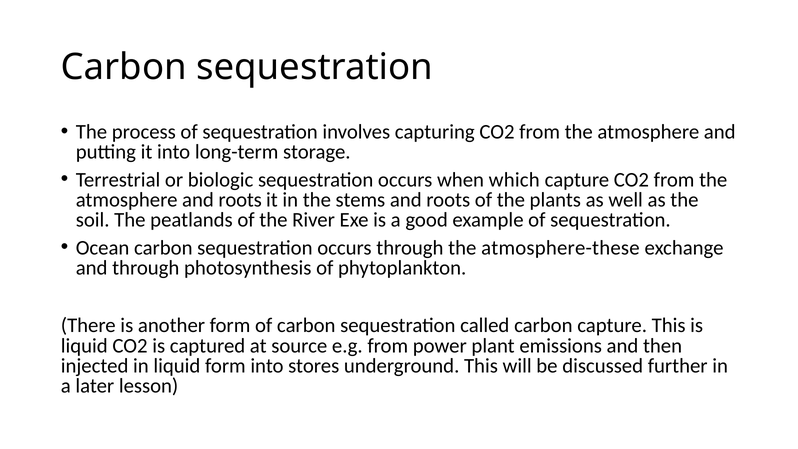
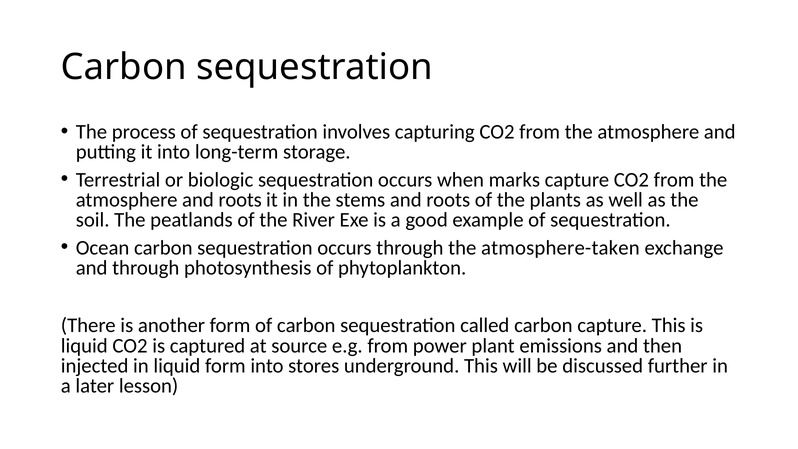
which: which -> marks
atmosphere-these: atmosphere-these -> atmosphere-taken
